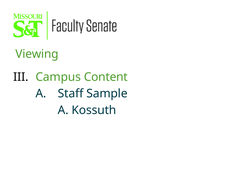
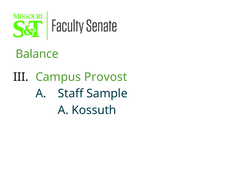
Viewing: Viewing -> Balance
Content: Content -> Provost
